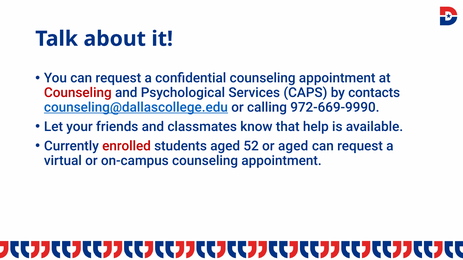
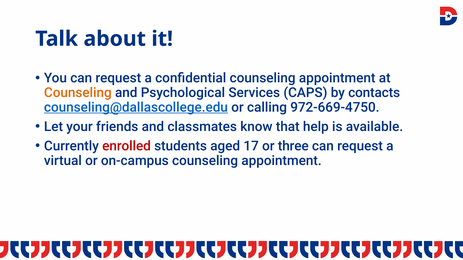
Counseling at (78, 93) colour: red -> orange
972-669-9990: 972-669-9990 -> 972-669-4750
52: 52 -> 17
or aged: aged -> three
